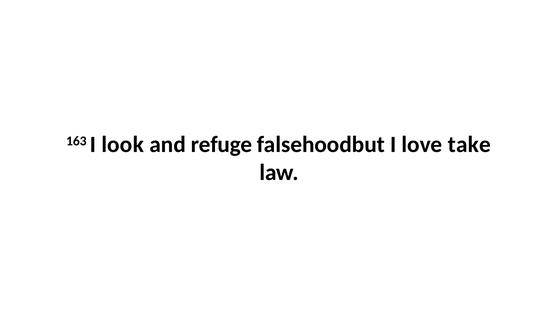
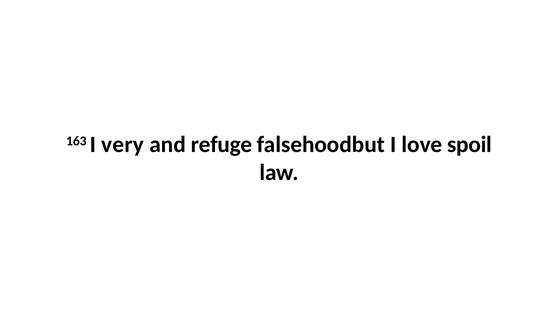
look: look -> very
take: take -> spoil
